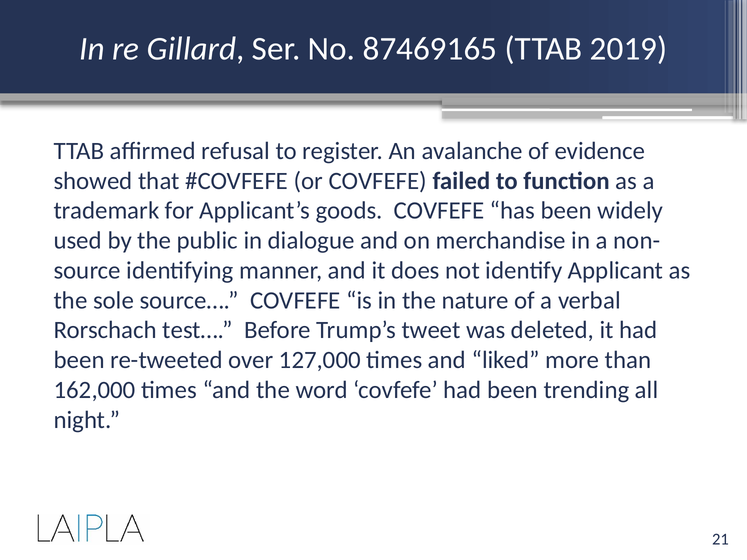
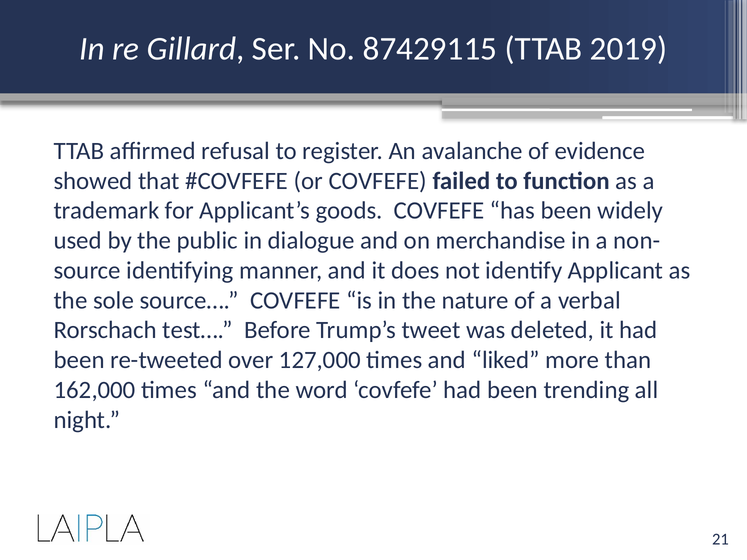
87469165: 87469165 -> 87429115
